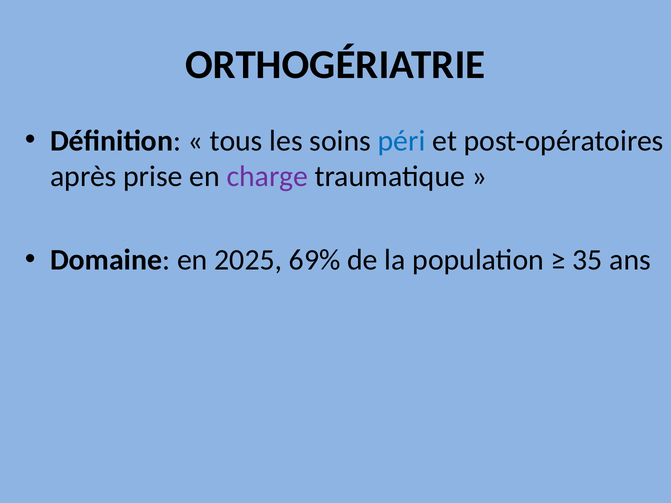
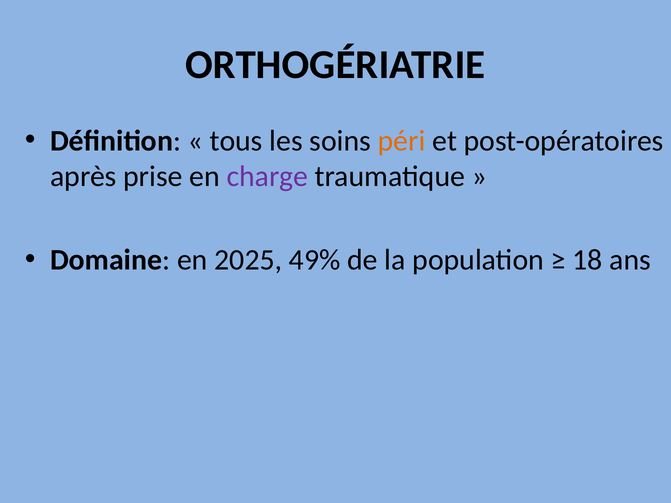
péri colour: blue -> orange
69%: 69% -> 49%
35: 35 -> 18
